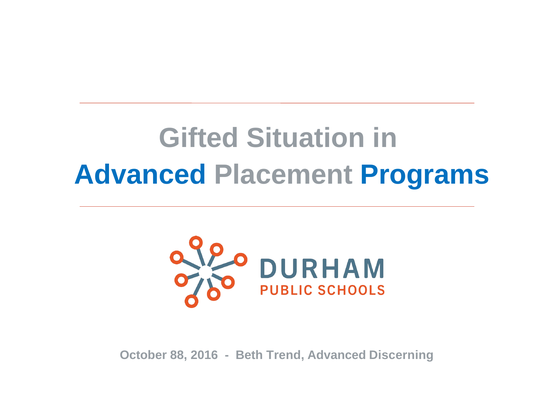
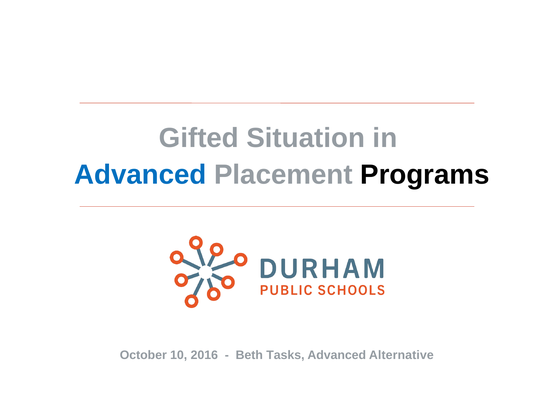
Programs colour: blue -> black
88: 88 -> 10
Trend: Trend -> Tasks
Discerning: Discerning -> Alternative
